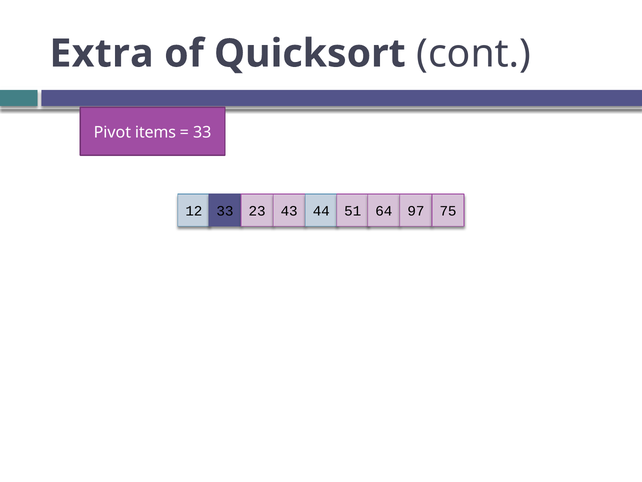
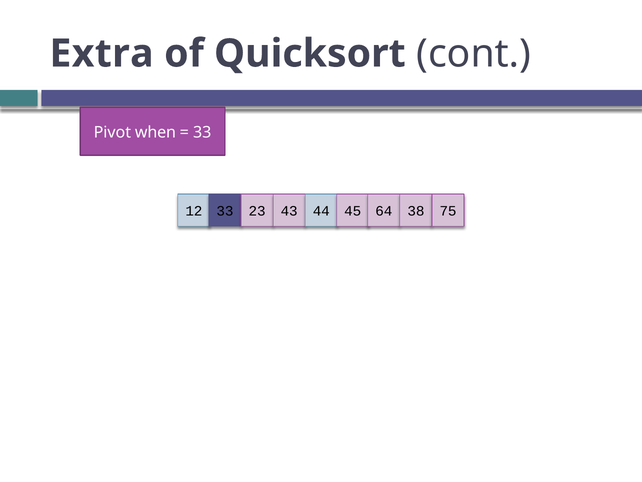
items: items -> when
51: 51 -> 45
97: 97 -> 38
